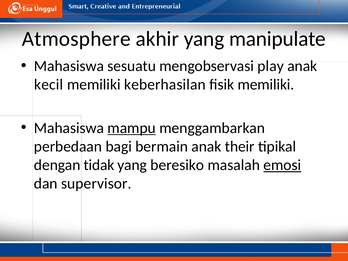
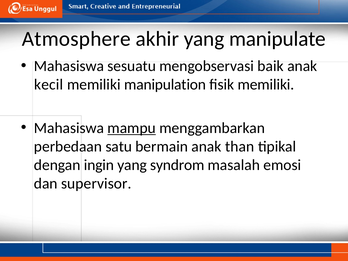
play: play -> baik
keberhasilan: keberhasilan -> manipulation
bagi: bagi -> satu
their: their -> than
tidak: tidak -> ingin
beresiko: beresiko -> syndrom
emosi underline: present -> none
